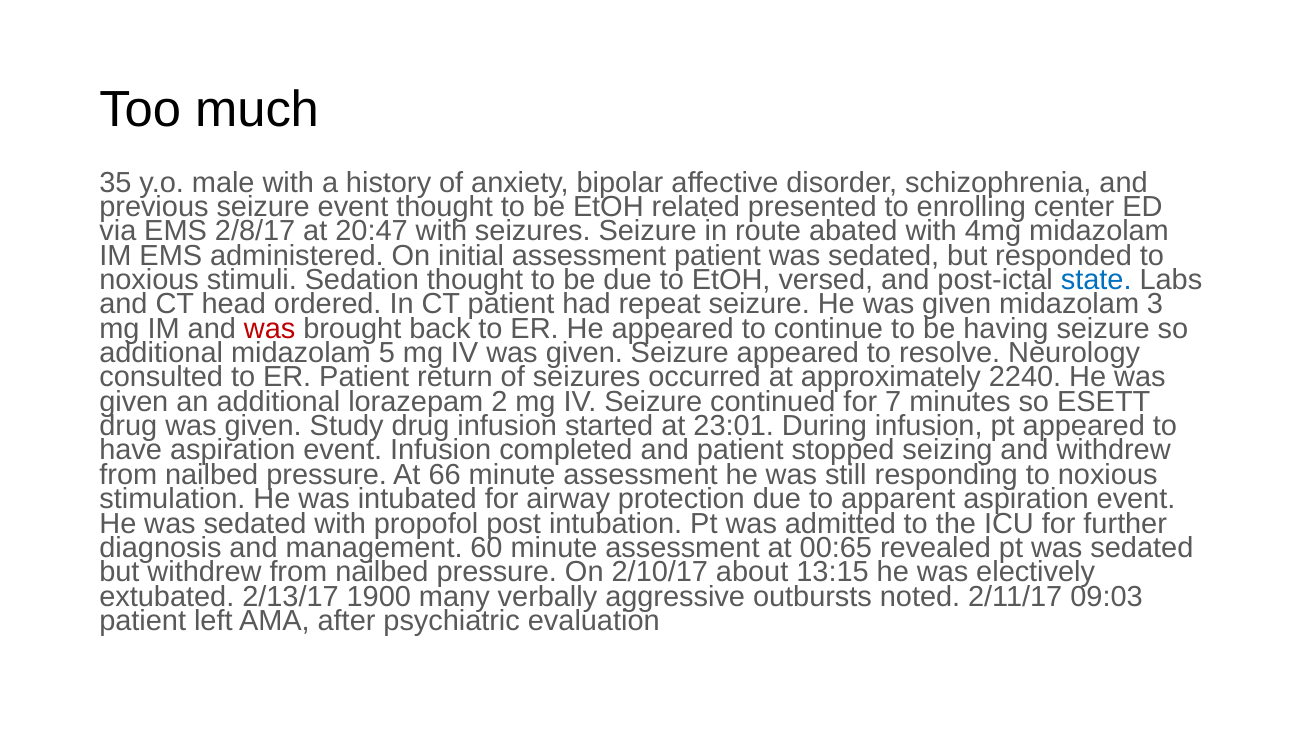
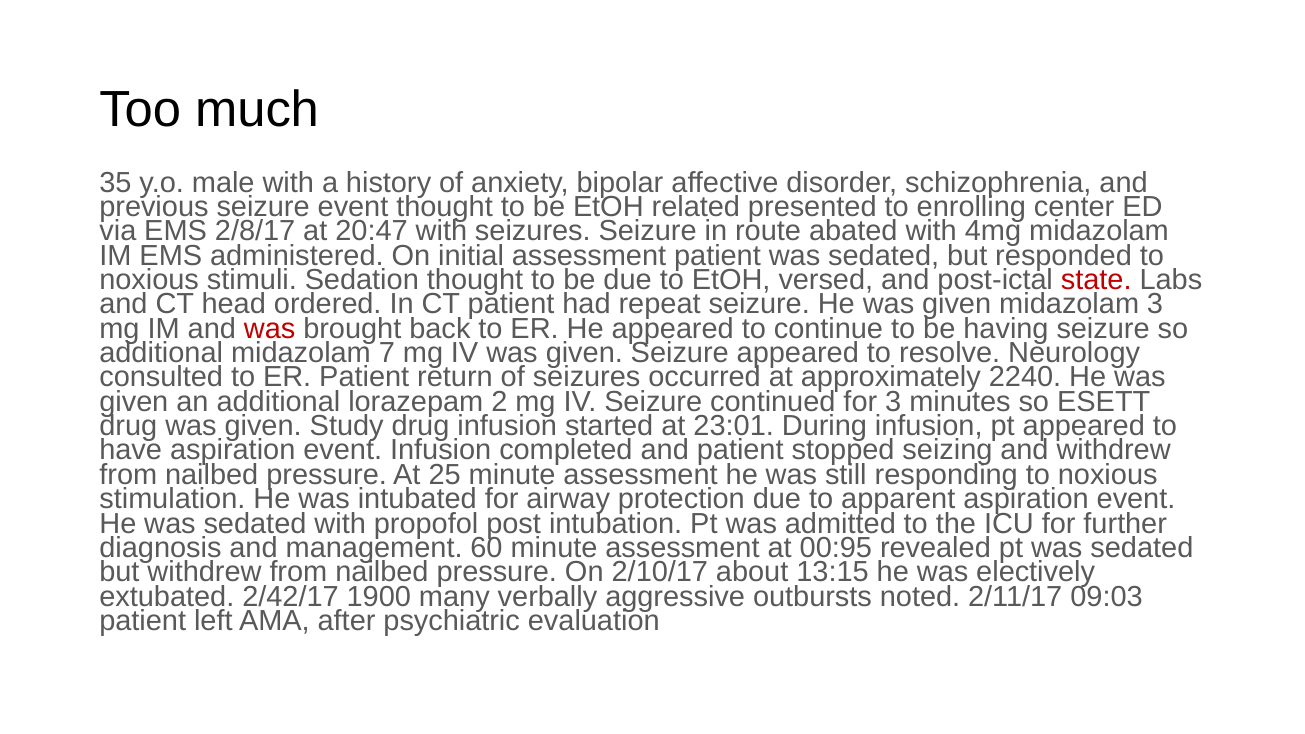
state colour: blue -> red
5: 5 -> 7
for 7: 7 -> 3
66: 66 -> 25
00:65: 00:65 -> 00:95
2/13/17: 2/13/17 -> 2/42/17
